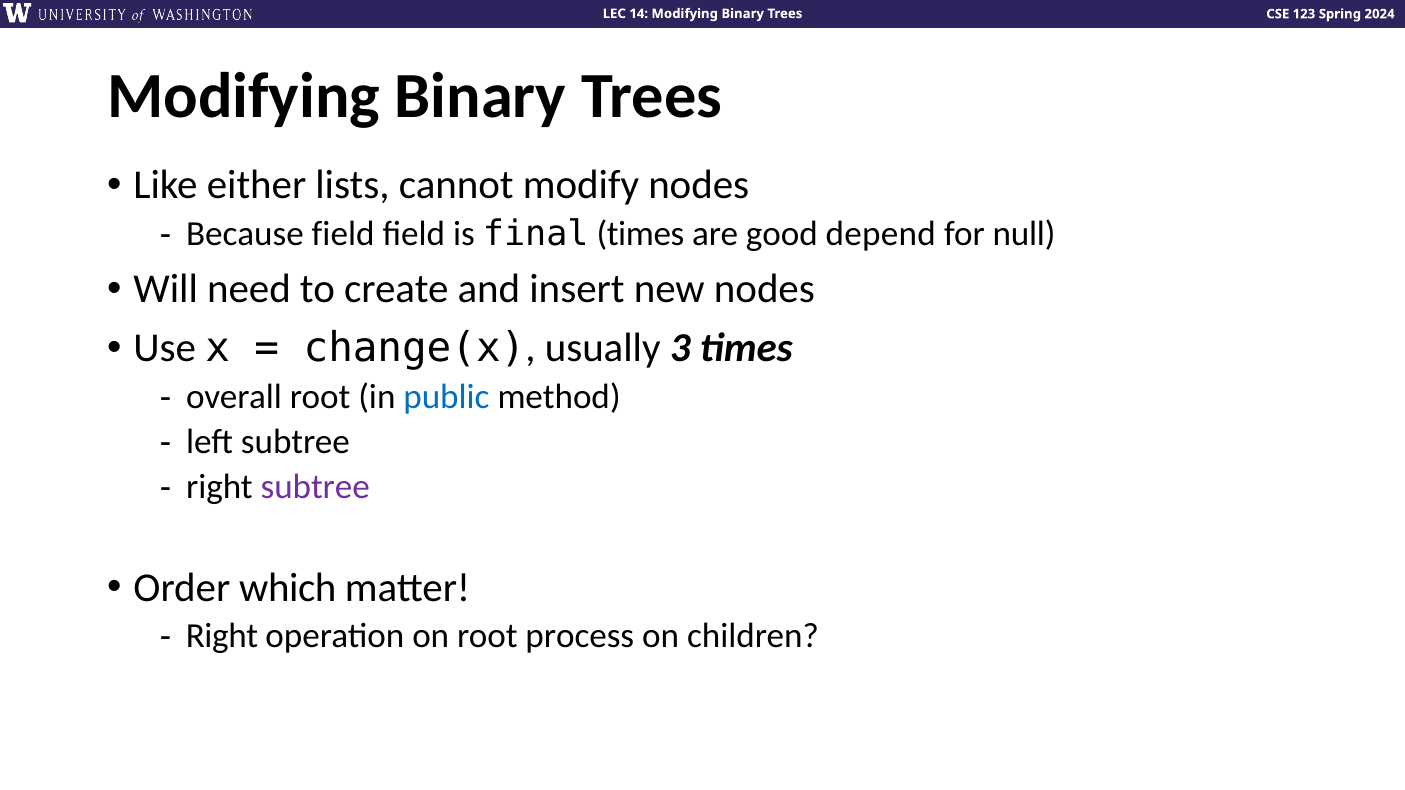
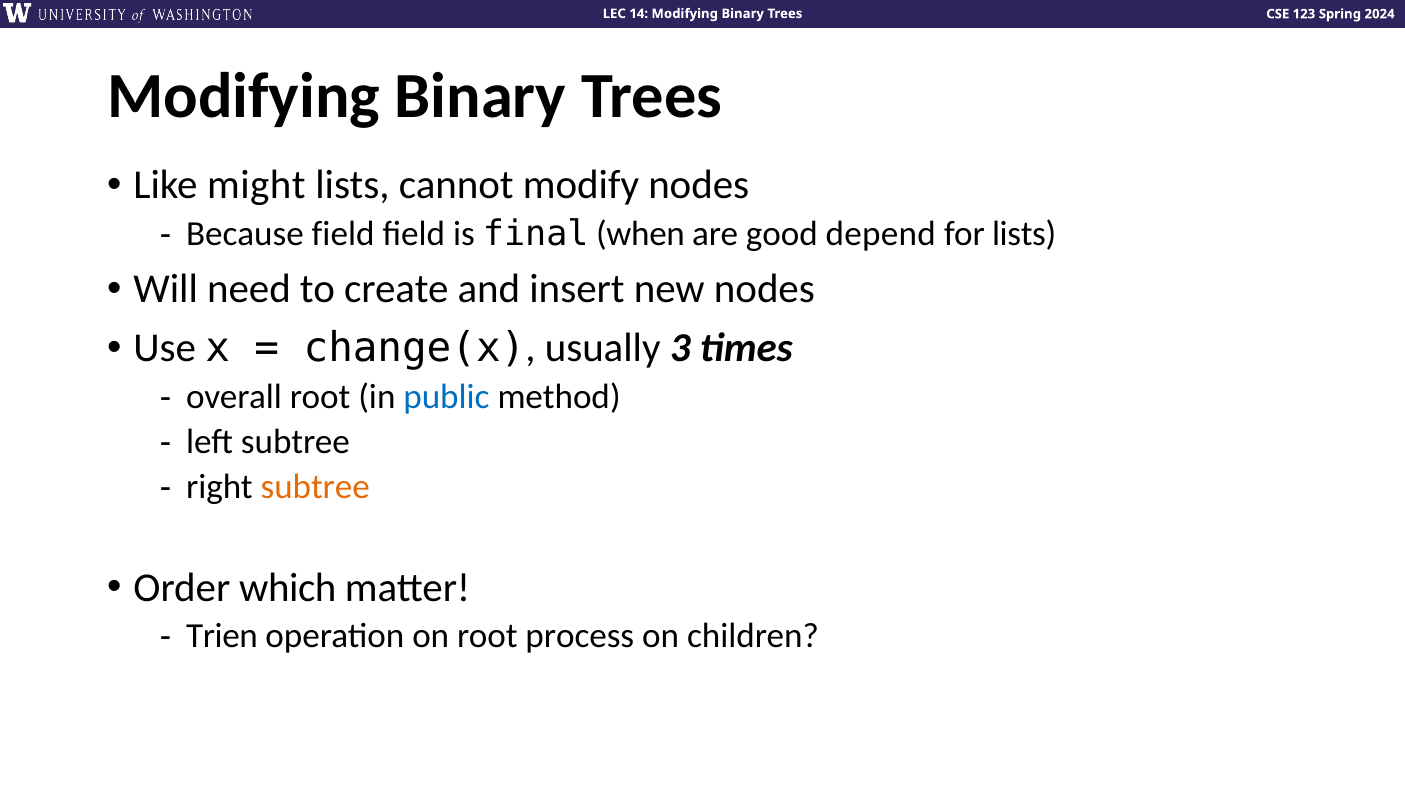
either: either -> might
final times: times -> when
for null: null -> lists
subtree at (315, 487) colour: purple -> orange
Right at (222, 636): Right -> Trien
